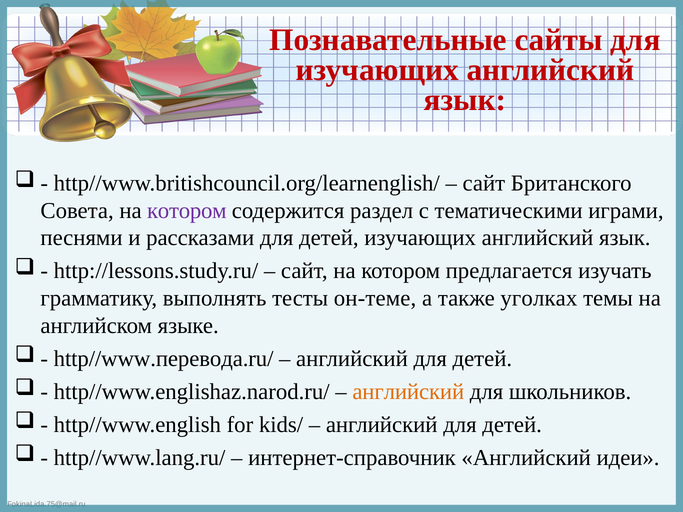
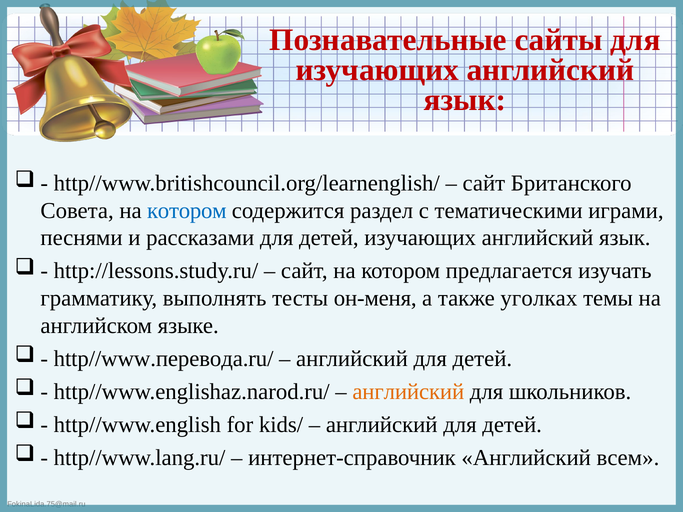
котором at (187, 211) colour: purple -> blue
он-теме: он-теме -> он-меня
идеи: идеи -> всем
